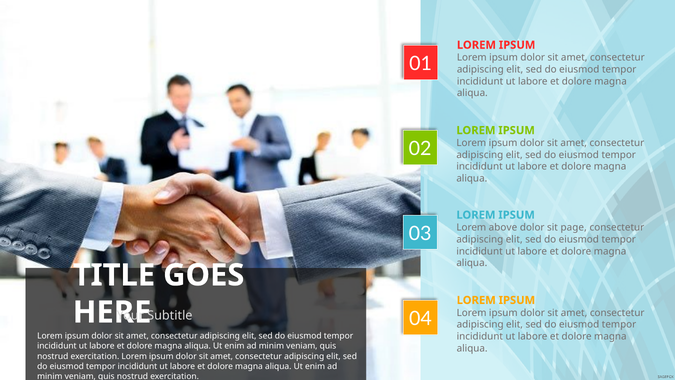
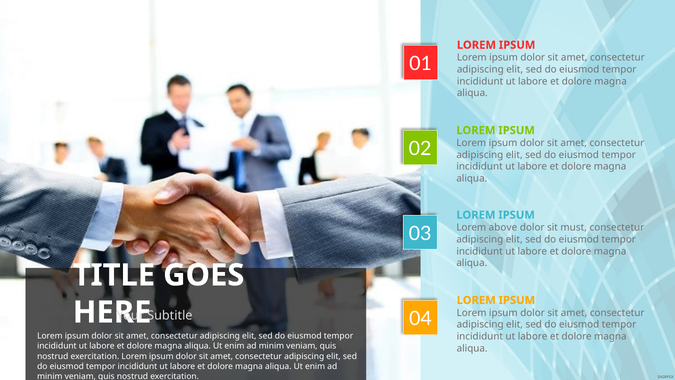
page: page -> must
